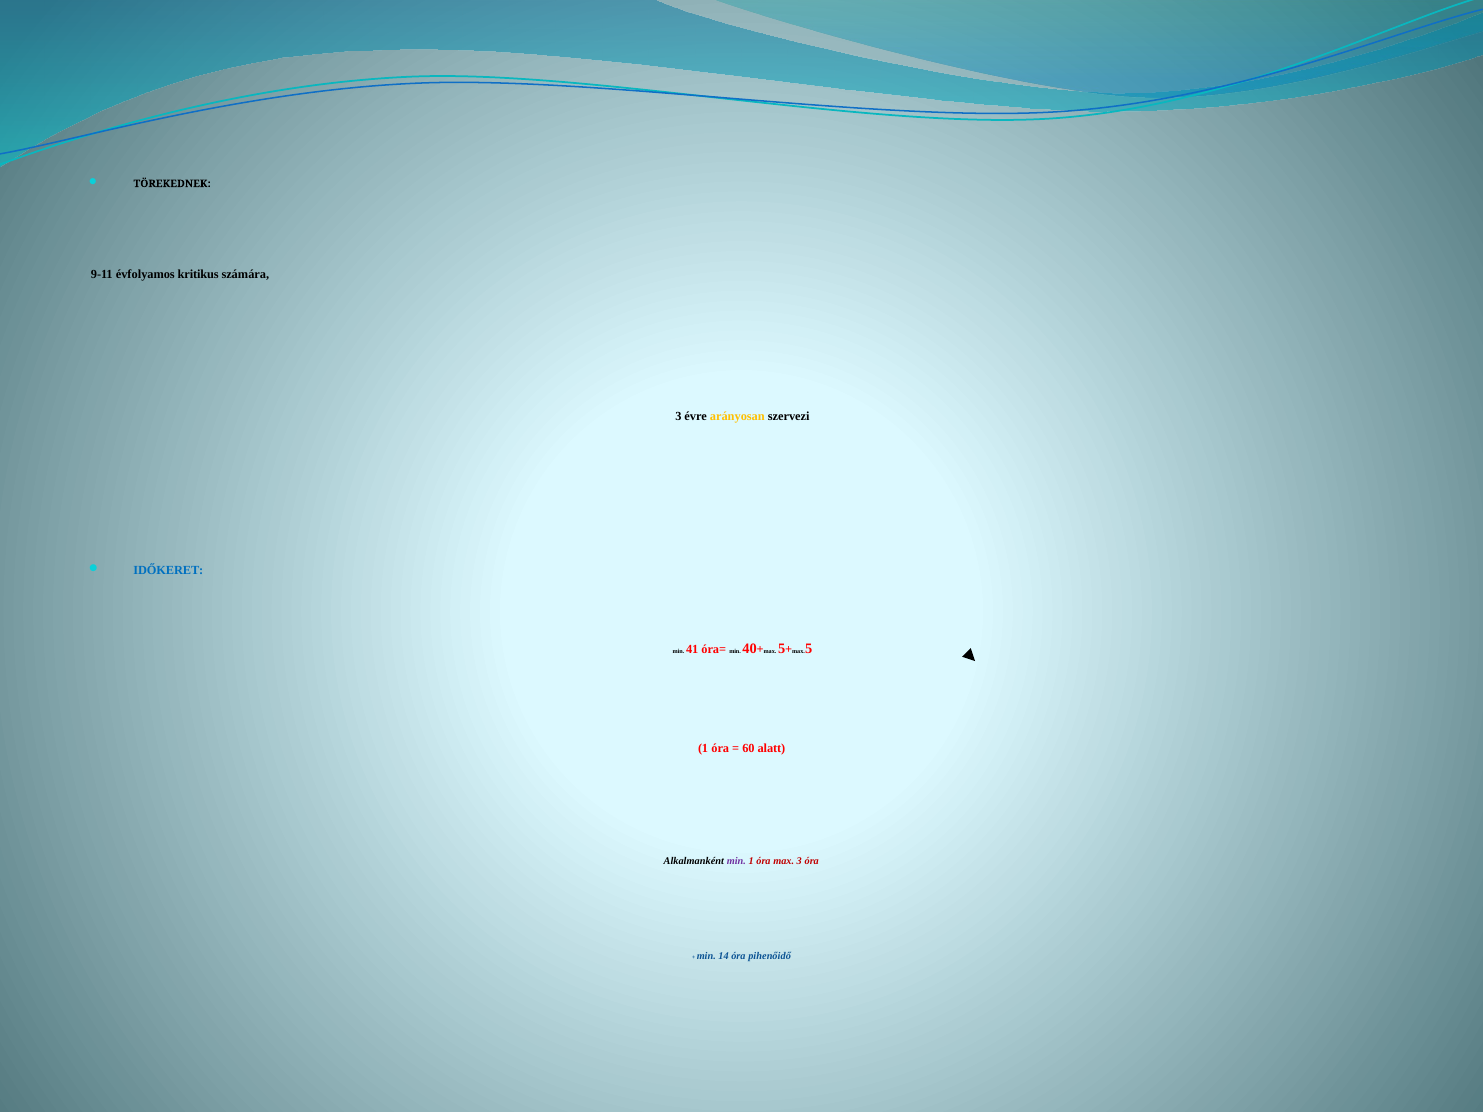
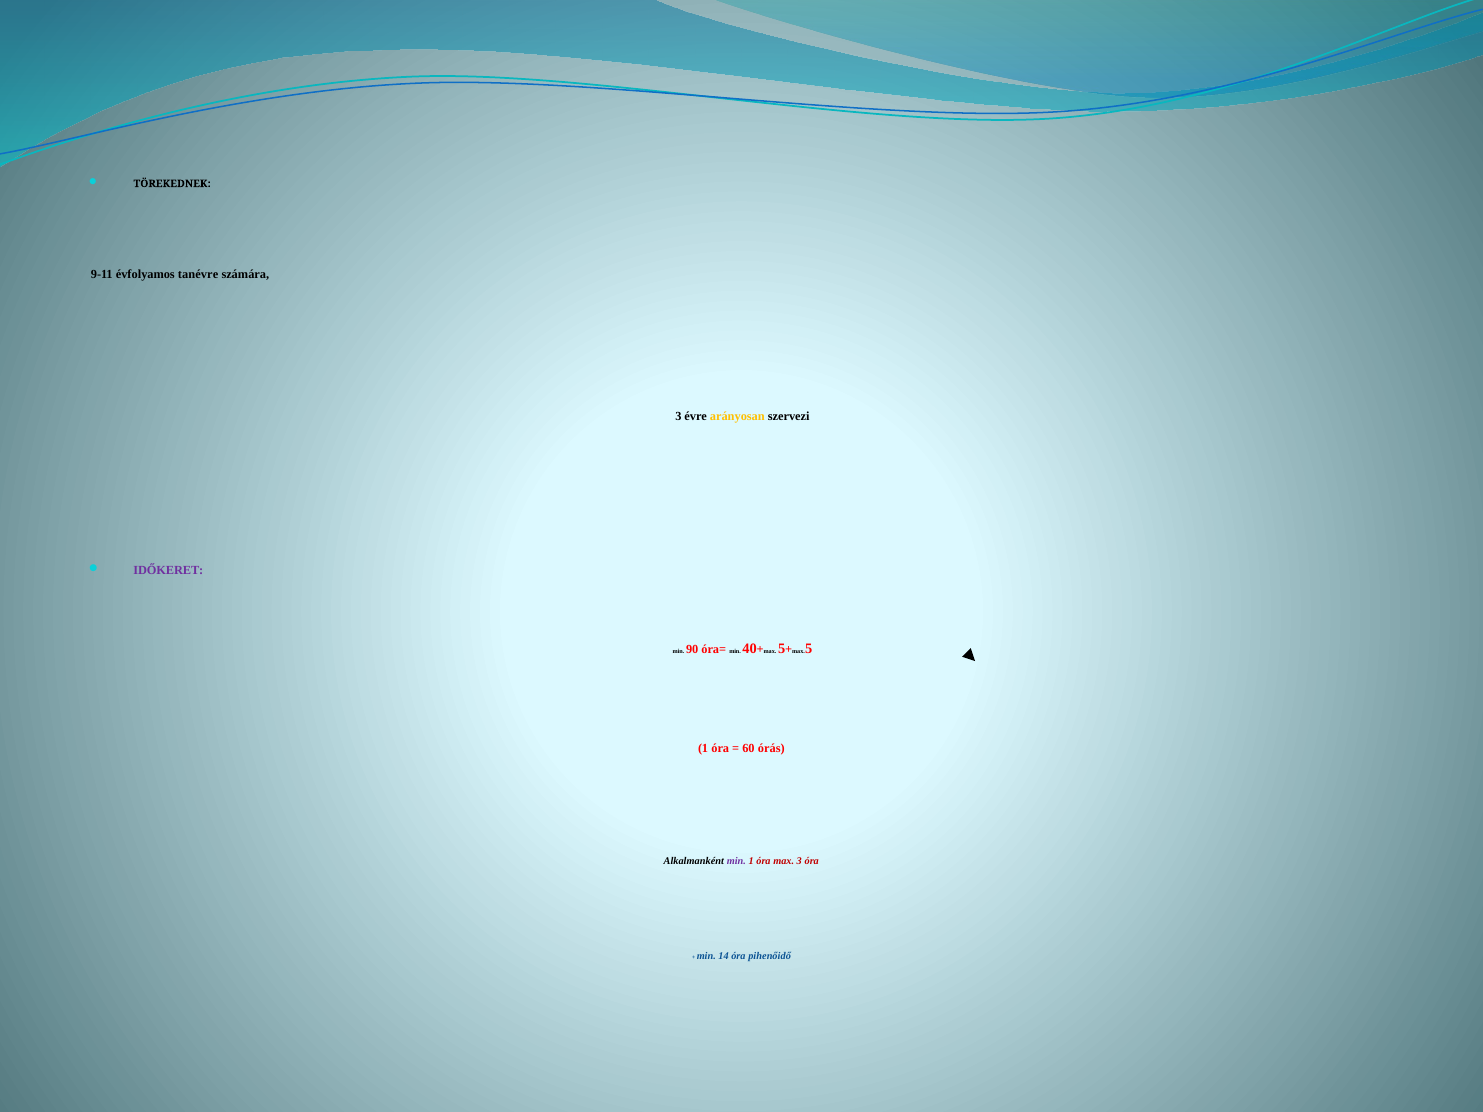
kritikus: kritikus -> tanévre
IDŐKERET colour: blue -> purple
41: 41 -> 90
alatt: alatt -> órás
